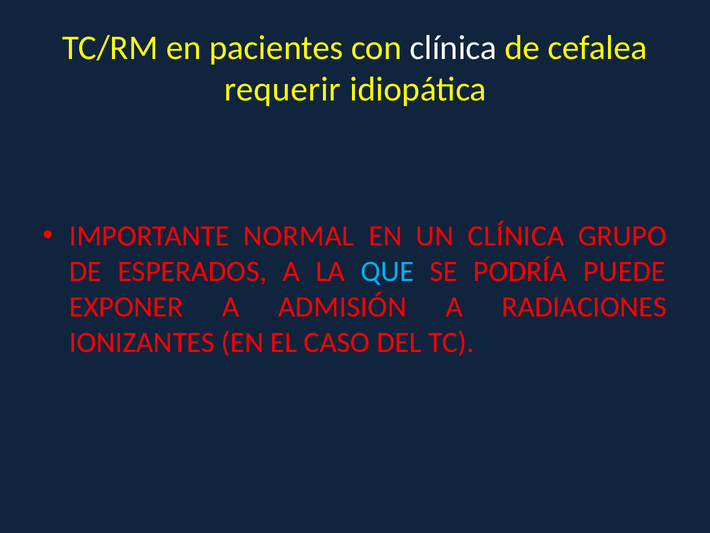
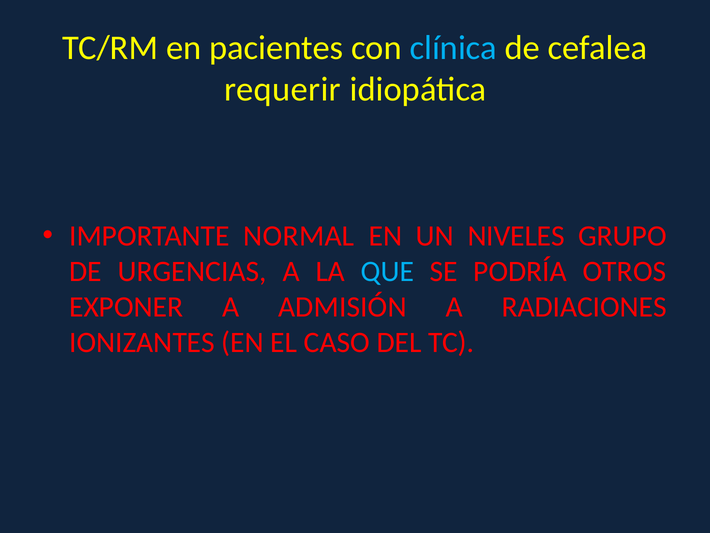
clínica at (453, 48) colour: white -> light blue
UN CLÍNICA: CLÍNICA -> NIVELES
ESPERADOS: ESPERADOS -> URGENCIAS
PUEDE: PUEDE -> OTROS
